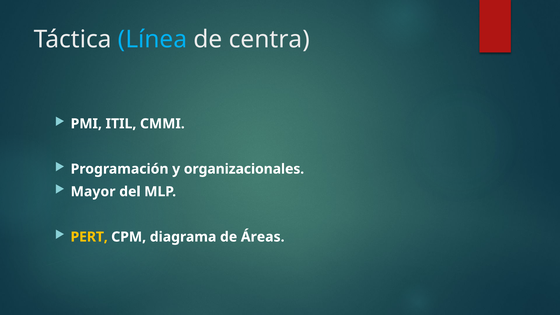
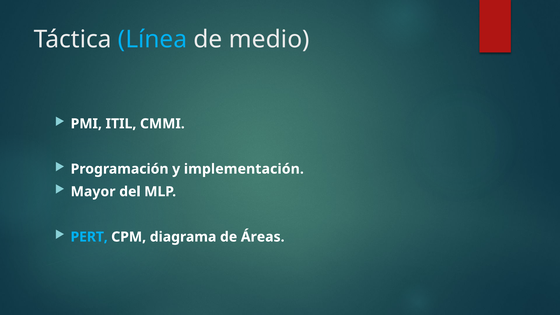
centra: centra -> medio
organizacionales: organizacionales -> implementación
PERT colour: yellow -> light blue
